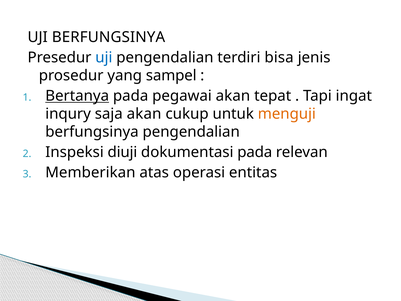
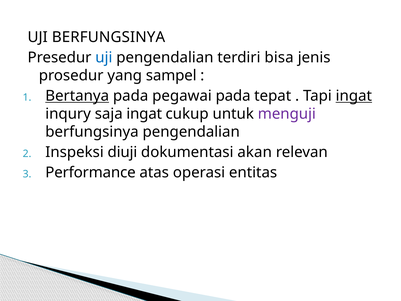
pegawai akan: akan -> pada
ingat at (354, 96) underline: none -> present
saja akan: akan -> ingat
menguji colour: orange -> purple
dokumentasi pada: pada -> akan
Memberikan: Memberikan -> Performance
